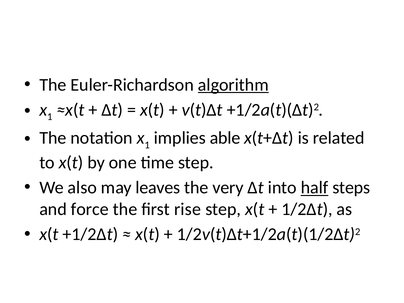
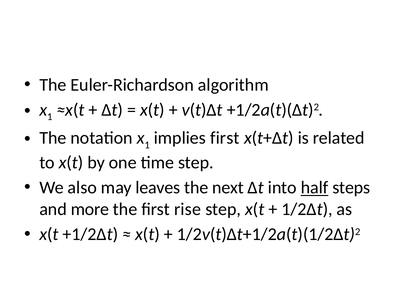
algorithm underline: present -> none
implies able: able -> first
very: very -> next
force: force -> more
